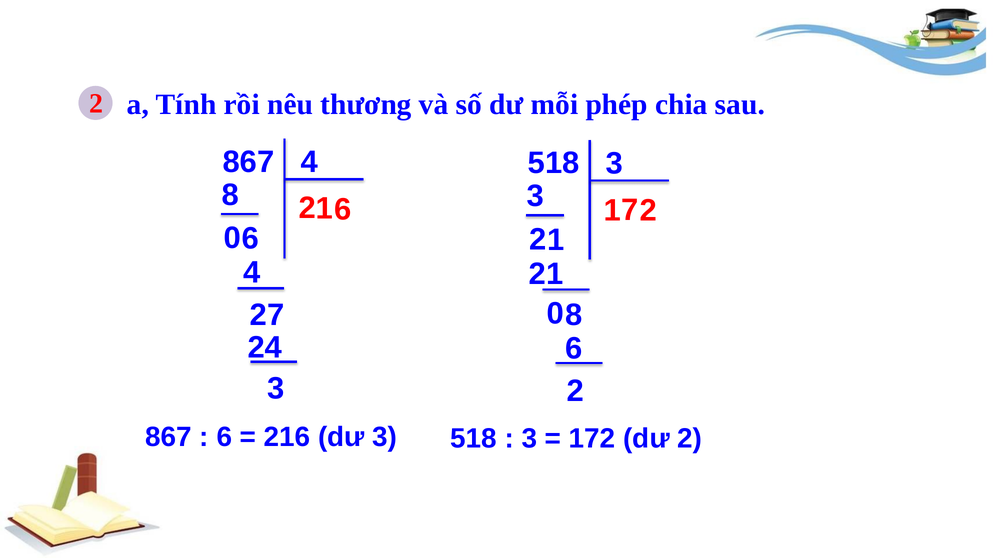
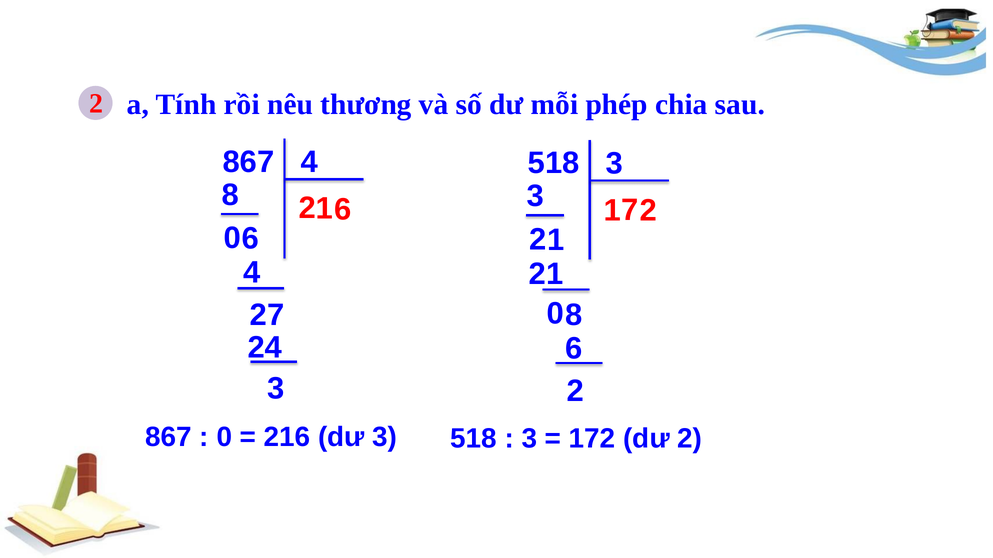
6 at (224, 437): 6 -> 0
